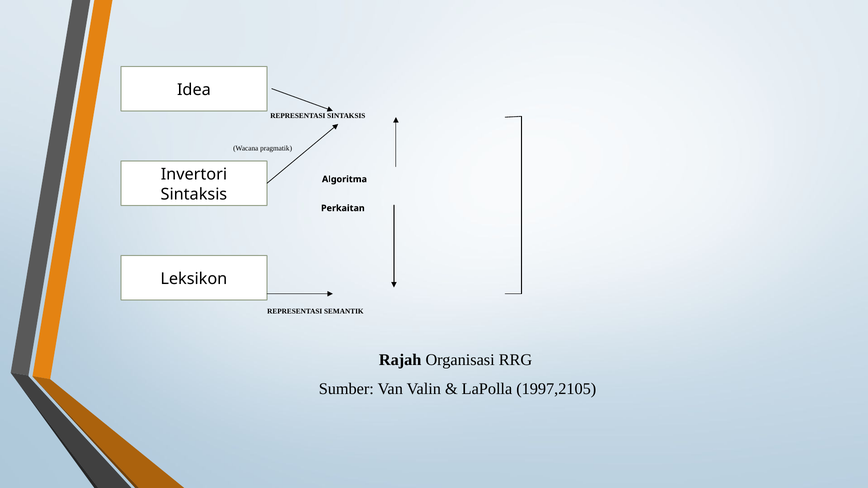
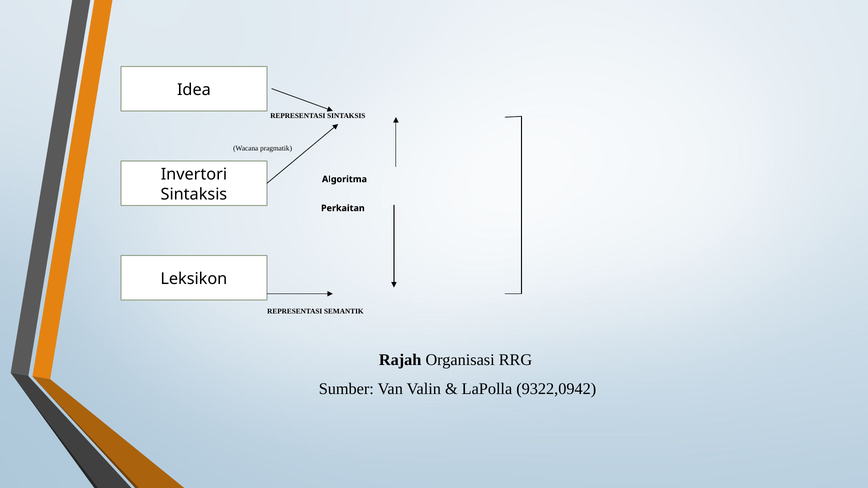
1997,2105: 1997,2105 -> 9322,0942
